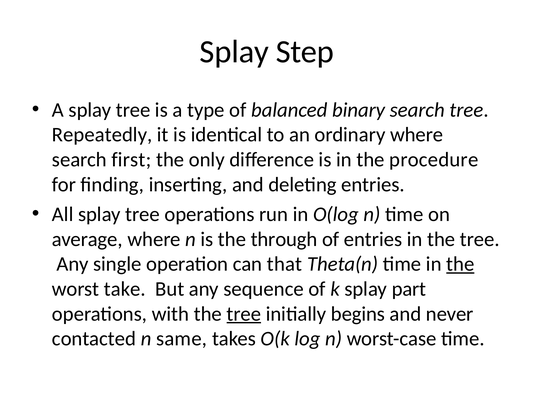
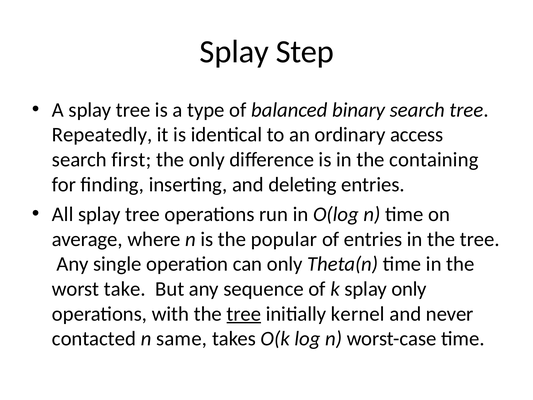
ordinary where: where -> access
procedure: procedure -> containing
through: through -> popular
can that: that -> only
the at (460, 264) underline: present -> none
splay part: part -> only
begins: begins -> kernel
